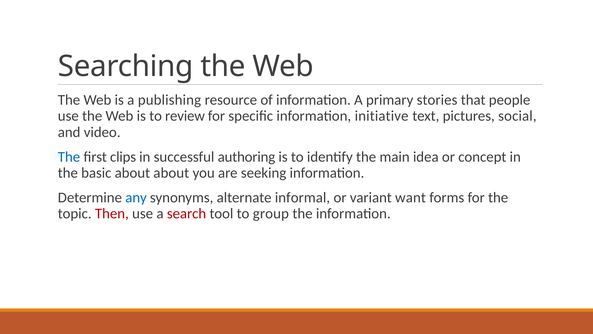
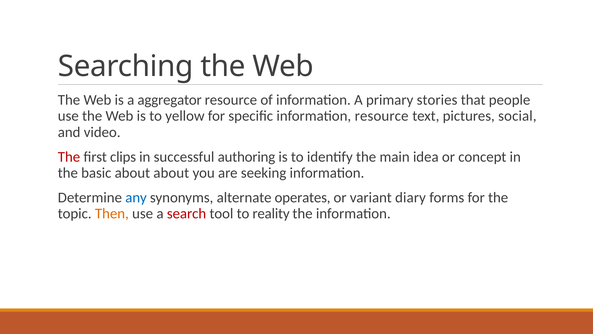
publishing: publishing -> aggregator
review: review -> yellow
information initiative: initiative -> resource
The at (69, 157) colour: blue -> red
informal: informal -> operates
want: want -> diary
Then colour: red -> orange
group: group -> reality
